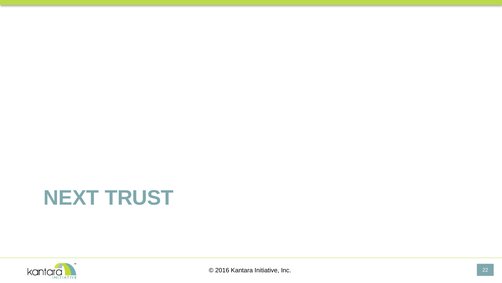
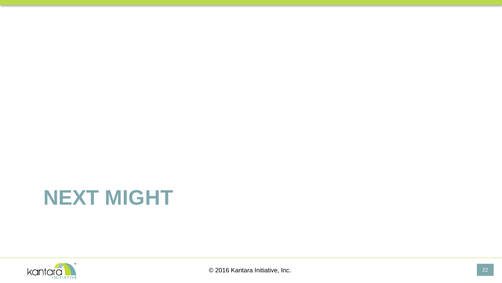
TRUST: TRUST -> MIGHT
